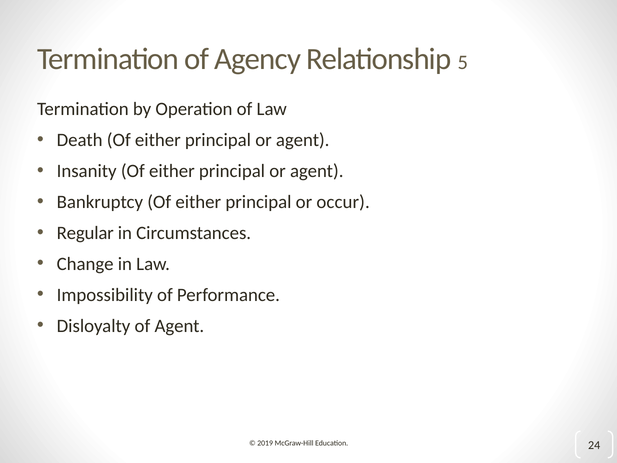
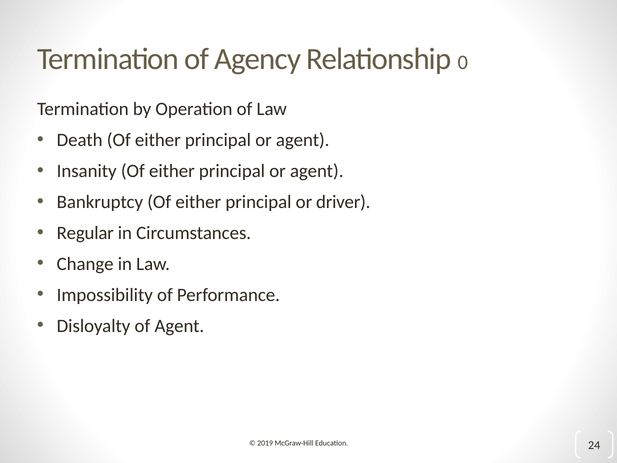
5: 5 -> 0
occur: occur -> driver
